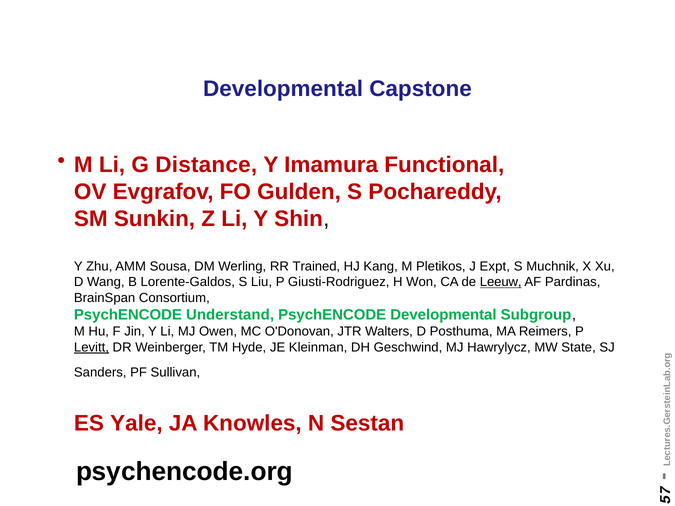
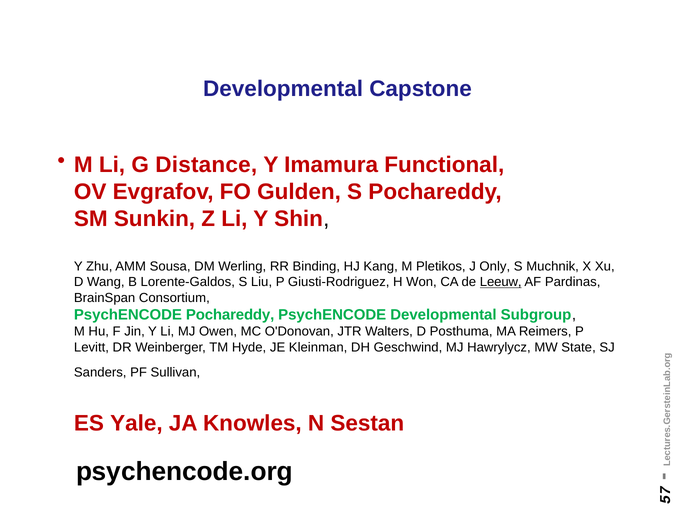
Trained: Trained -> Binding
Expt: Expt -> Only
PsychENCODE Understand: Understand -> Pochareddy
Levitt underline: present -> none
